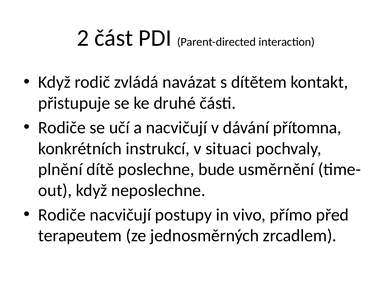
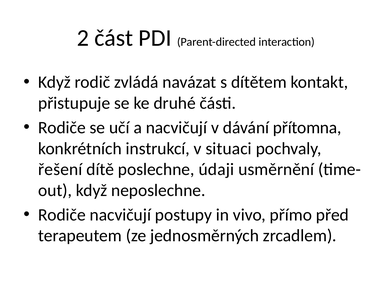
plnění: plnění -> řešení
bude: bude -> údaji
